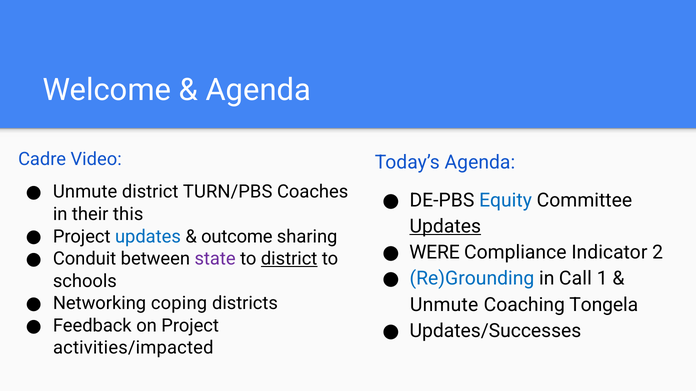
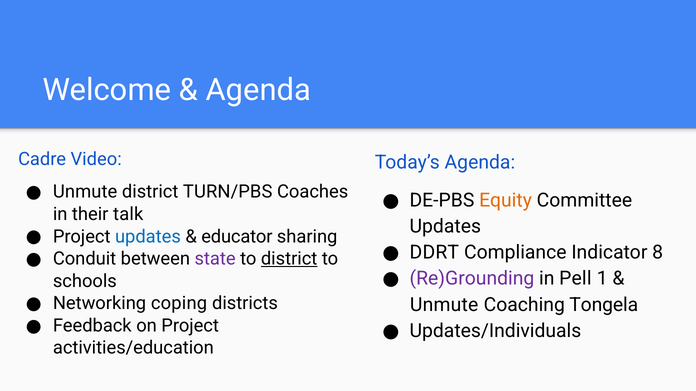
Equity colour: blue -> orange
this: this -> talk
Updates at (445, 227) underline: present -> none
outcome: outcome -> educator
WERE: WERE -> DDRT
2: 2 -> 8
Re)Grounding colour: blue -> purple
Call: Call -> Pell
Updates/Successes: Updates/Successes -> Updates/Individuals
activities/impacted: activities/impacted -> activities/education
